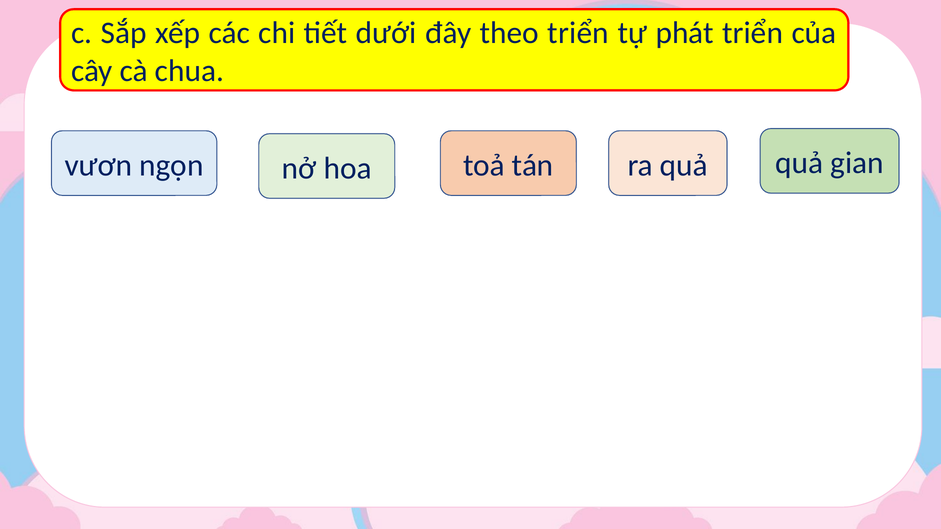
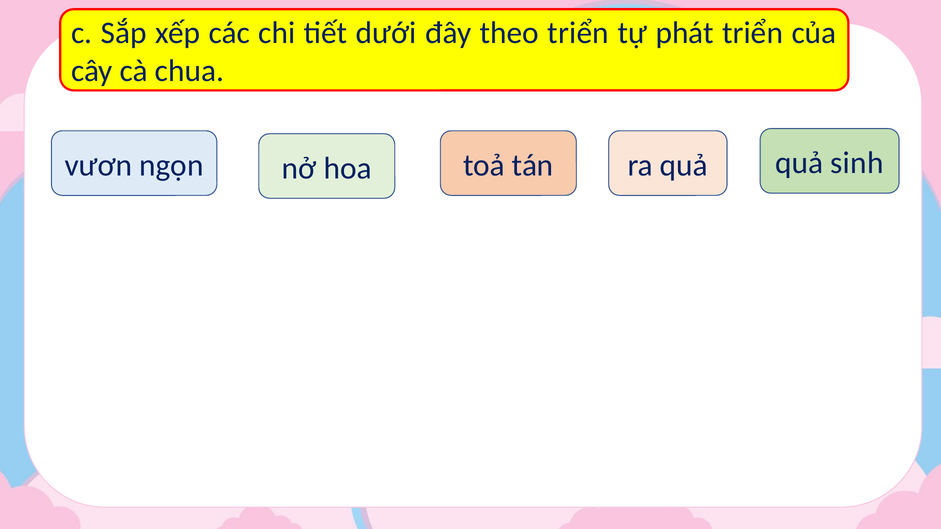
gian: gian -> sinh
